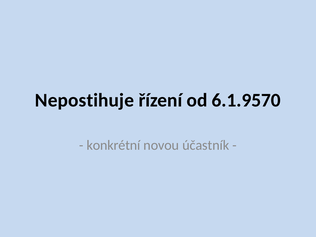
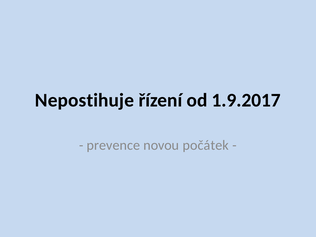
6.1.9570: 6.1.9570 -> 1.9.2017
konkrétní: konkrétní -> prevence
účastník: účastník -> počátek
